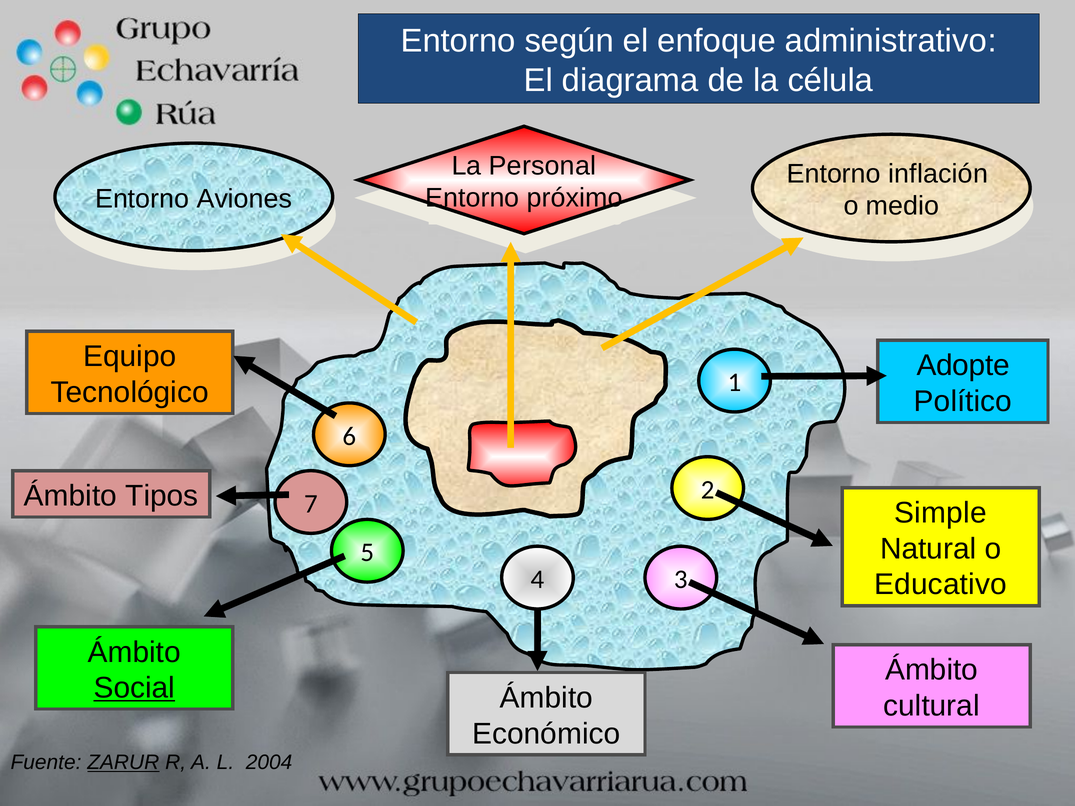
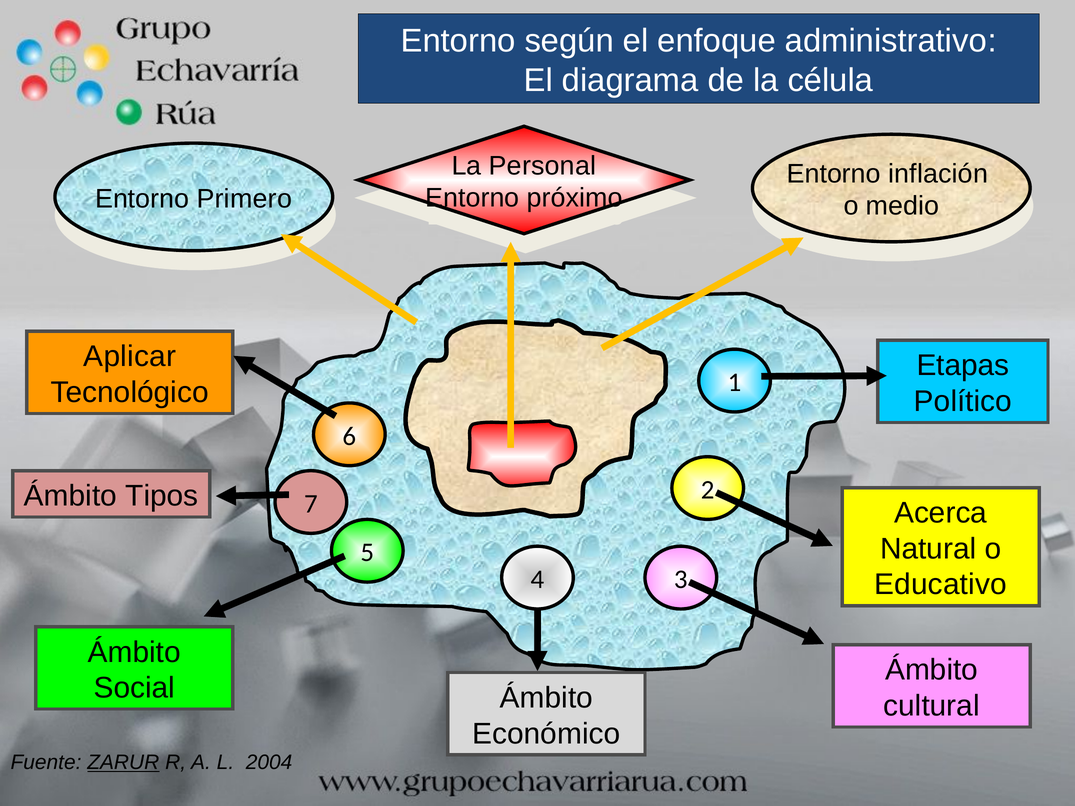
Aviones: Aviones -> Primero
Equipo: Equipo -> Aplicar
Adopte: Adopte -> Etapas
Simple: Simple -> Acerca
Social underline: present -> none
